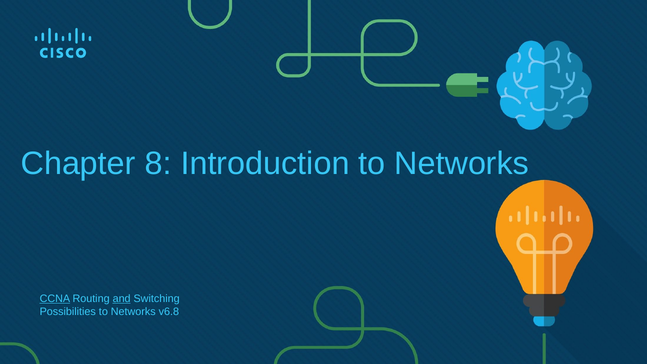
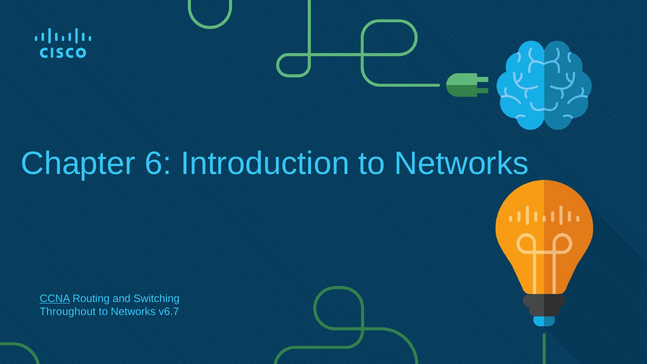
8: 8 -> 6
and underline: present -> none
Possibilities: Possibilities -> Throughout
v6.8: v6.8 -> v6.7
